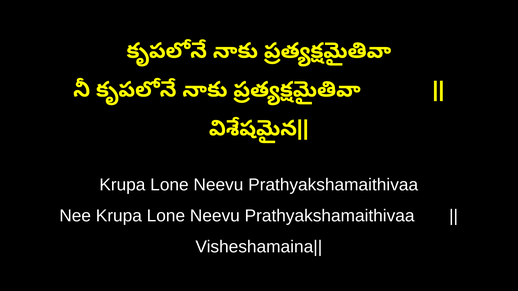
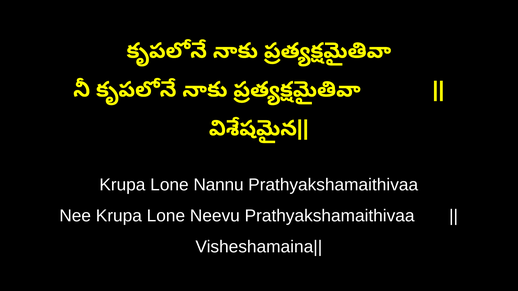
Neevu at (218, 185): Neevu -> Nannu
